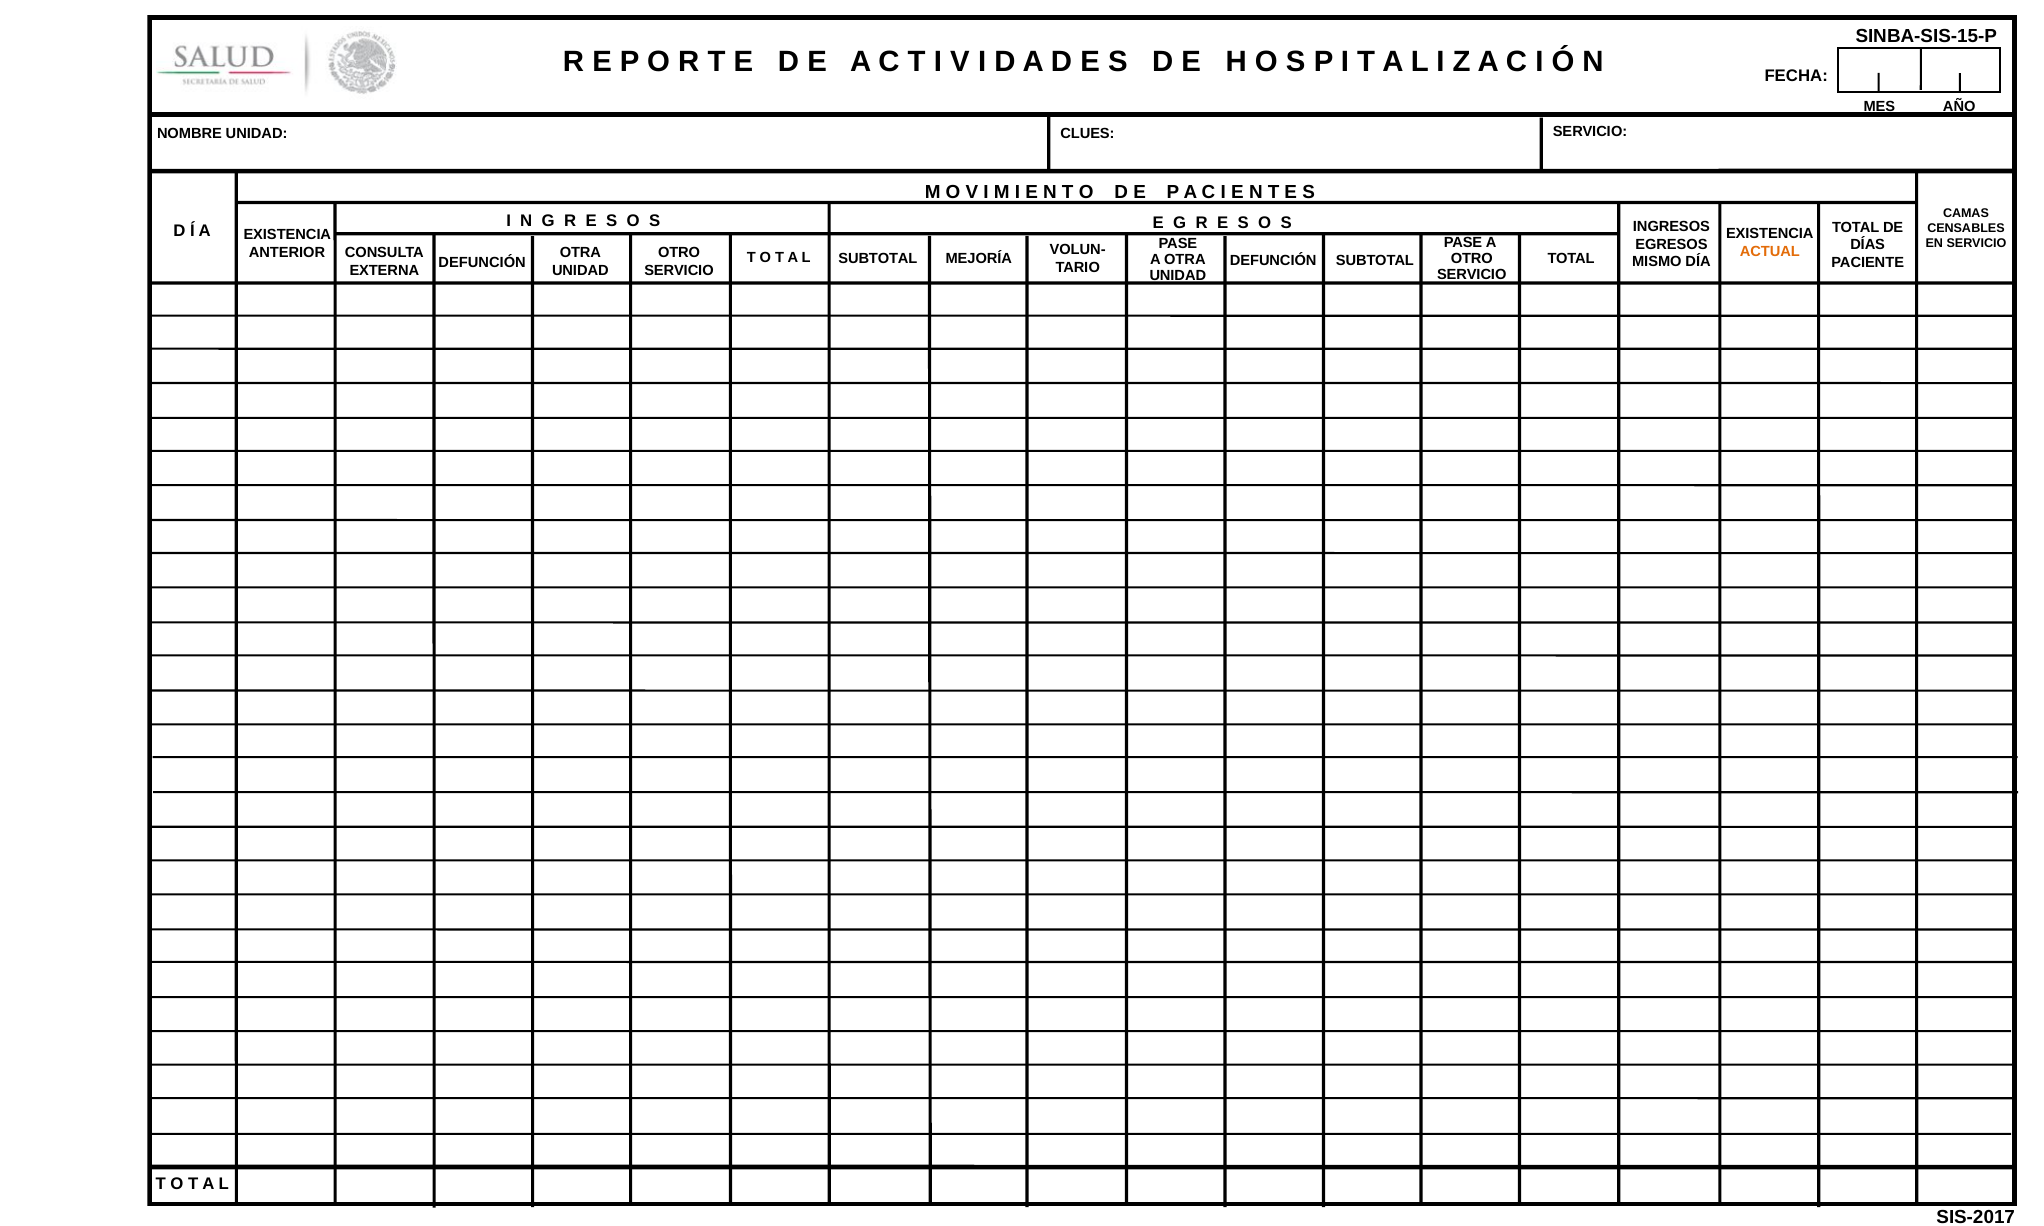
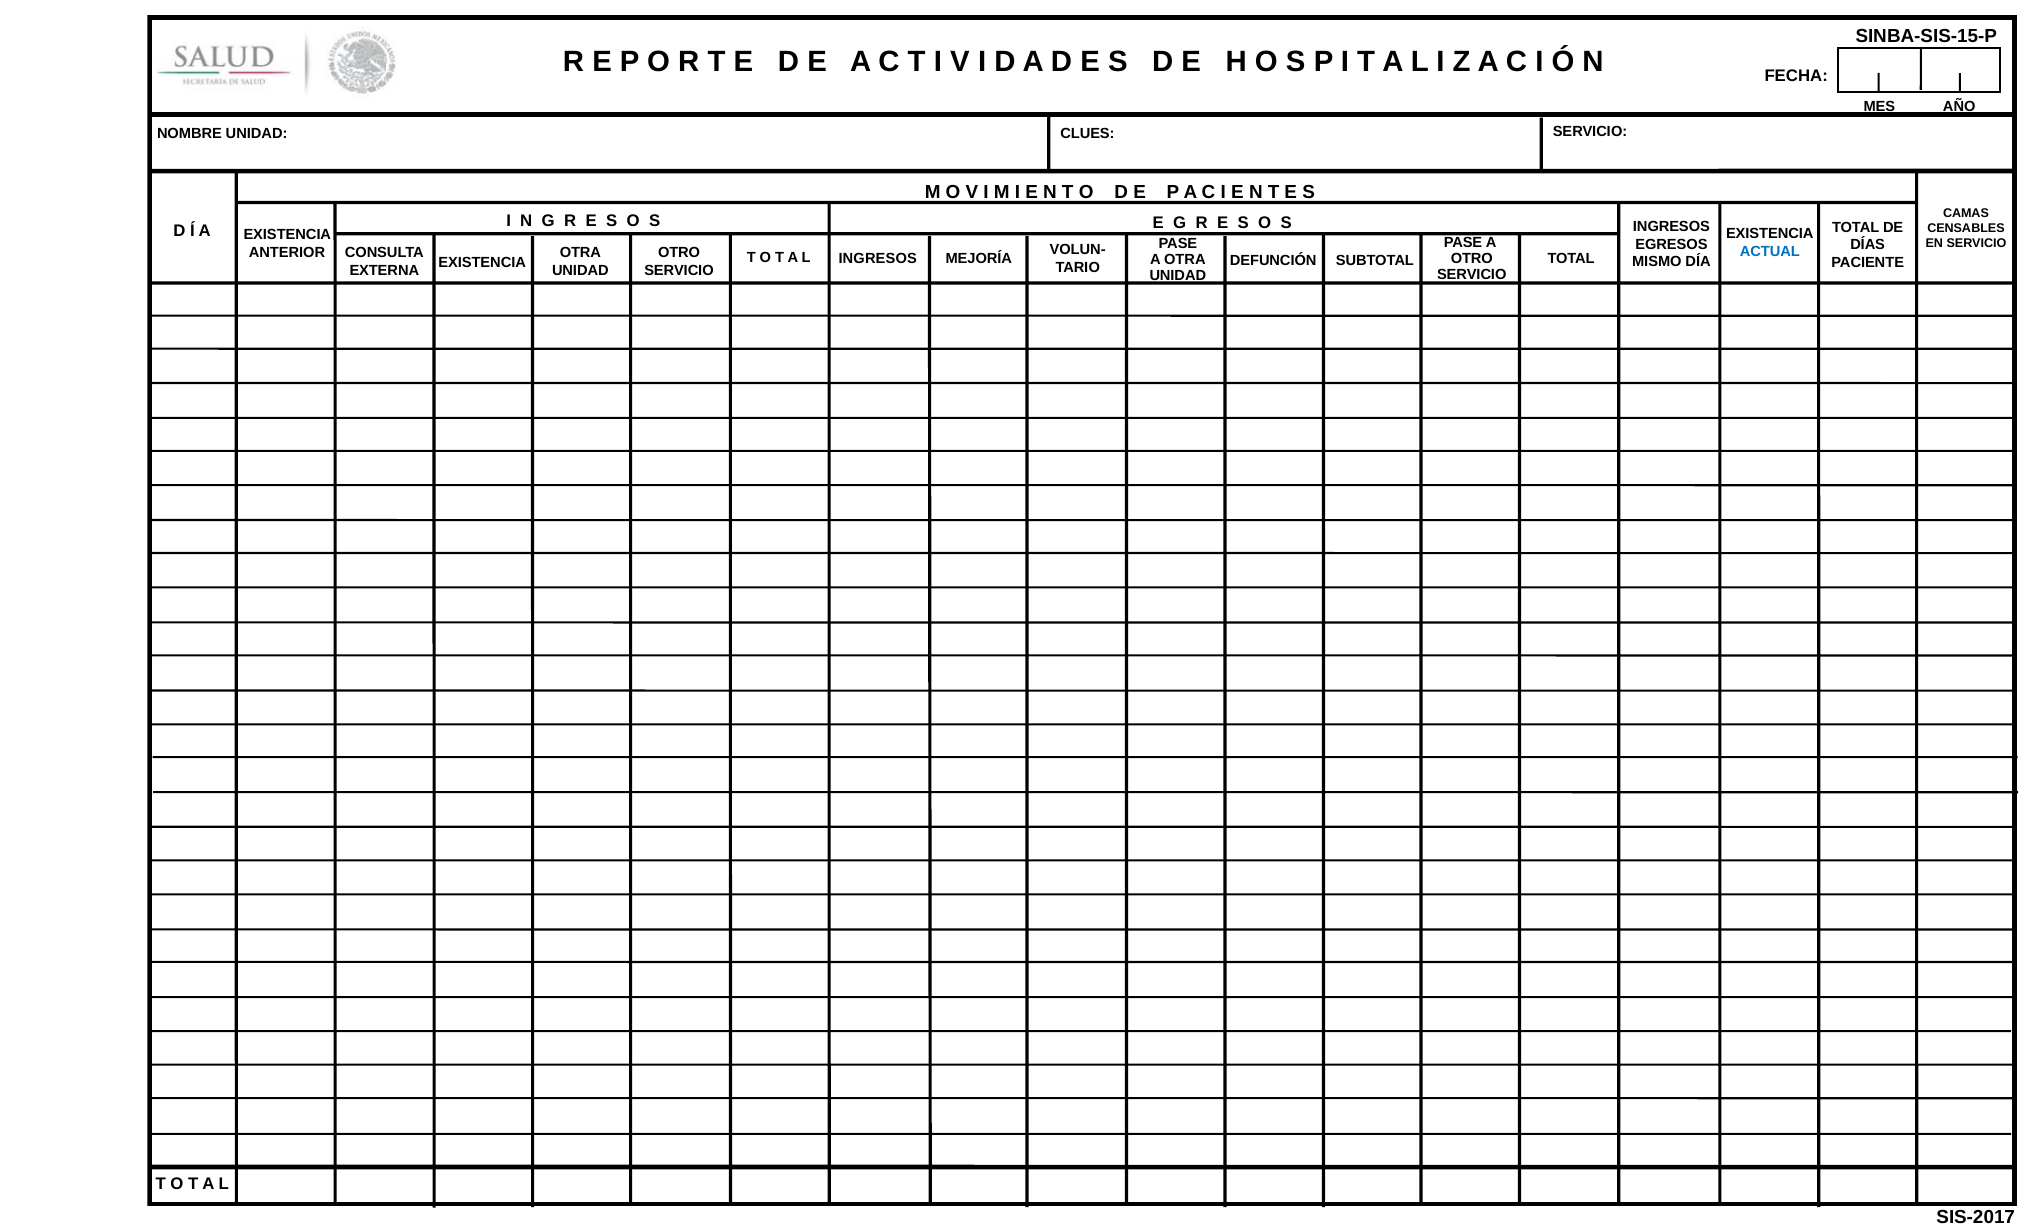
ACTUAL colour: orange -> blue
L SUBTOTAL: SUBTOTAL -> INGRESOS
DEFUNCIÓN at (482, 262): DEFUNCIÓN -> EXISTENCIA
